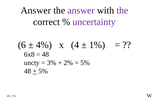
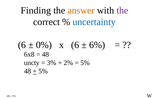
Answer at (36, 10): Answer -> Finding
answer at (81, 10) colour: purple -> orange
uncertainty colour: purple -> blue
4%: 4% -> 0%
x 4: 4 -> 6
1%: 1% -> 6%
